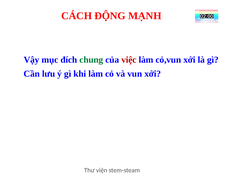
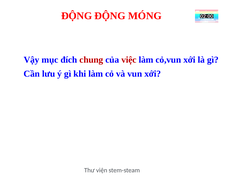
CÁCH at (77, 16): CÁCH -> ĐỘNG
MẠNH: MẠNH -> MÓNG
chung colour: green -> red
